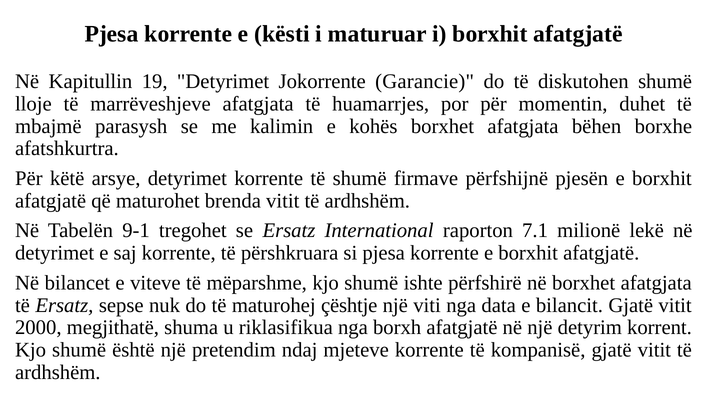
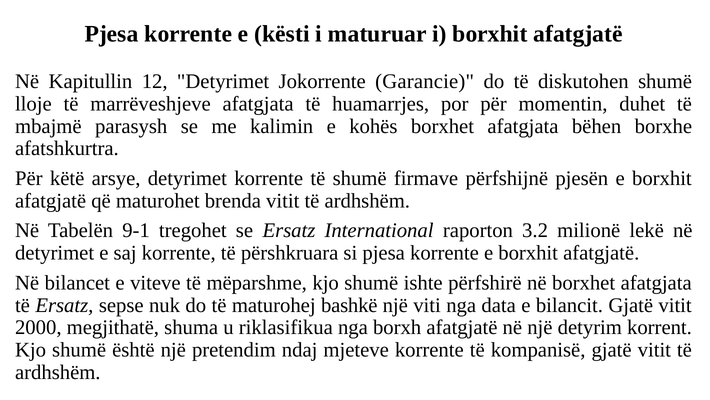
19: 19 -> 12
7.1: 7.1 -> 3.2
çështje: çështje -> bashkë
